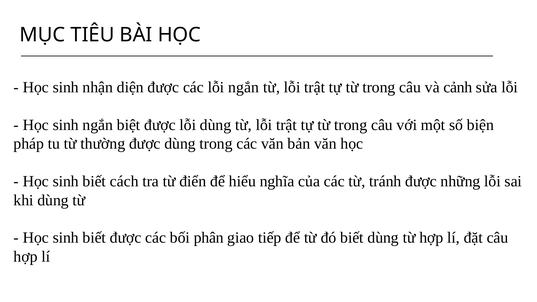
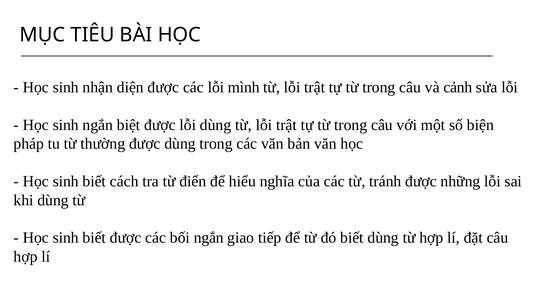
lỗi ngắn: ngắn -> mình
bối phân: phân -> ngắn
